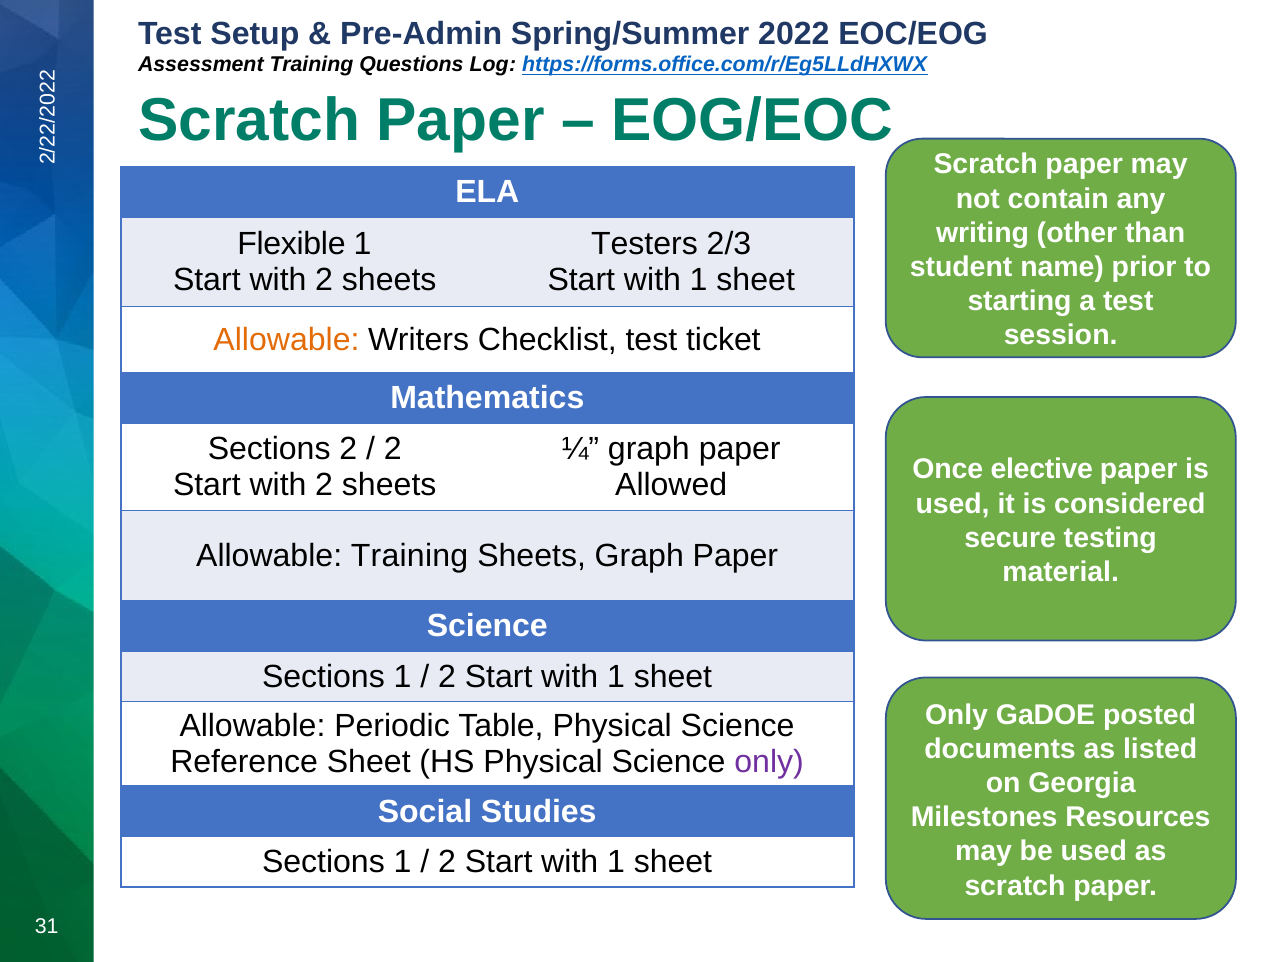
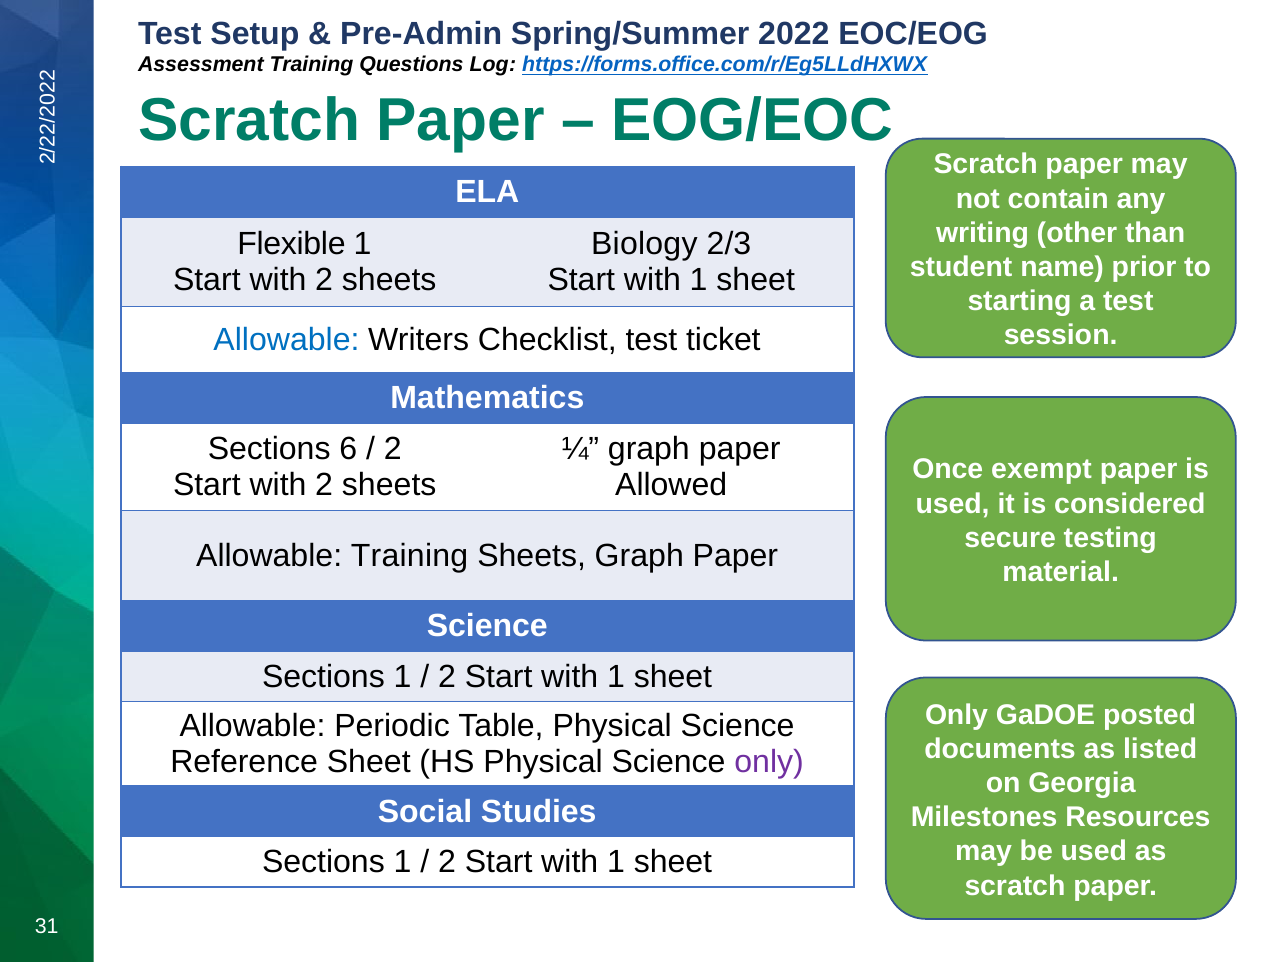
Testers: Testers -> Biology
Allowable at (286, 340) colour: orange -> blue
Sections 2: 2 -> 6
elective: elective -> exempt
